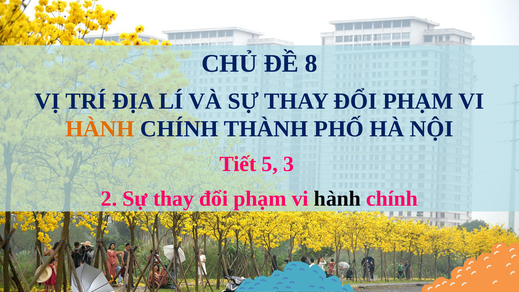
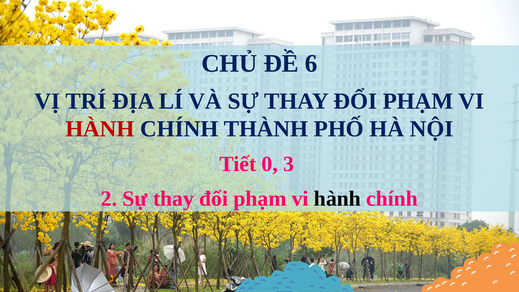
8: 8 -> 6
HÀNH at (100, 129) colour: orange -> red
5: 5 -> 0
